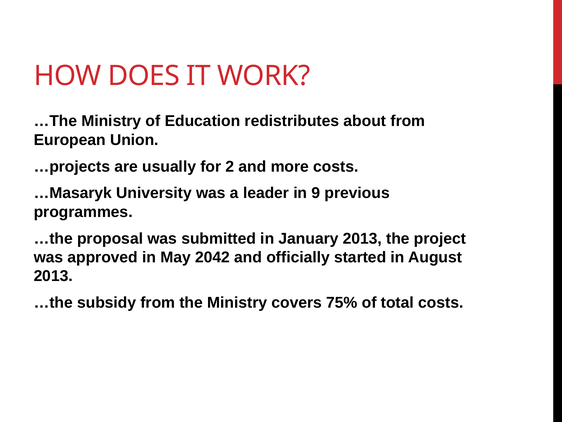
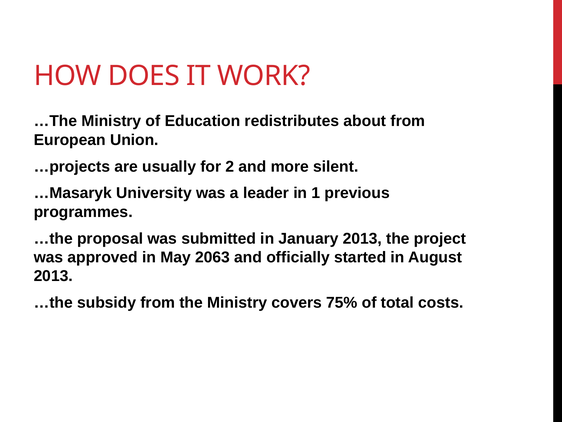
more costs: costs -> silent
9: 9 -> 1
2042: 2042 -> 2063
